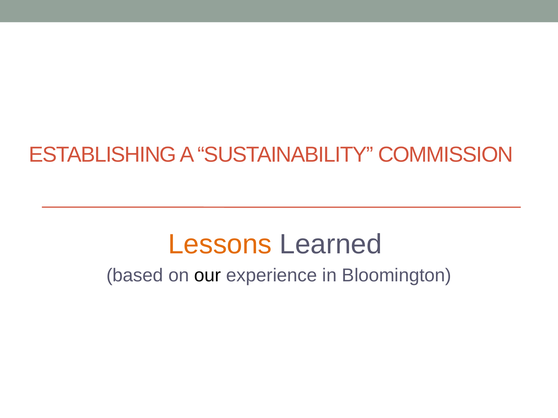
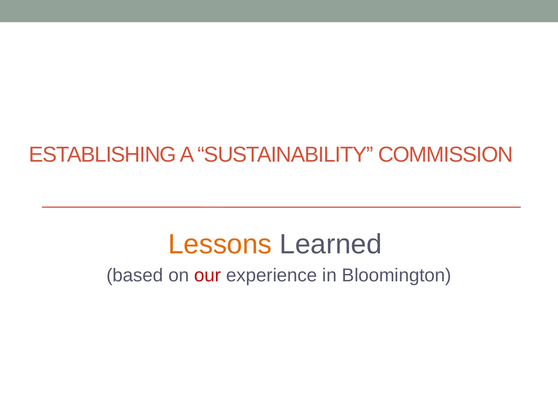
our colour: black -> red
